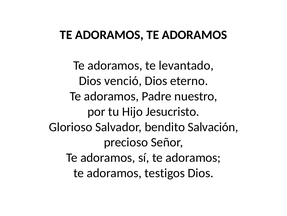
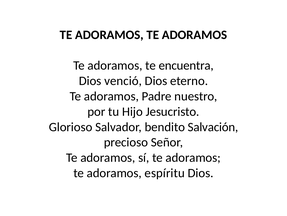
levantado: levantado -> encuentra
testigos: testigos -> espíritu
